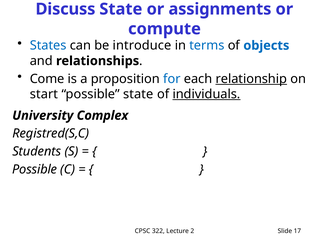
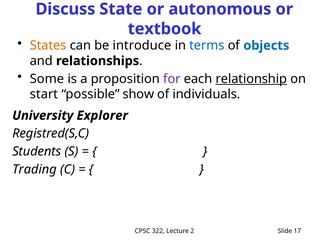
assignments: assignments -> autonomous
compute: compute -> textbook
States colour: blue -> orange
Come: Come -> Some
for colour: blue -> purple
possible state: state -> show
individuals underline: present -> none
Complex: Complex -> Explorer
Possible at (35, 169): Possible -> Trading
